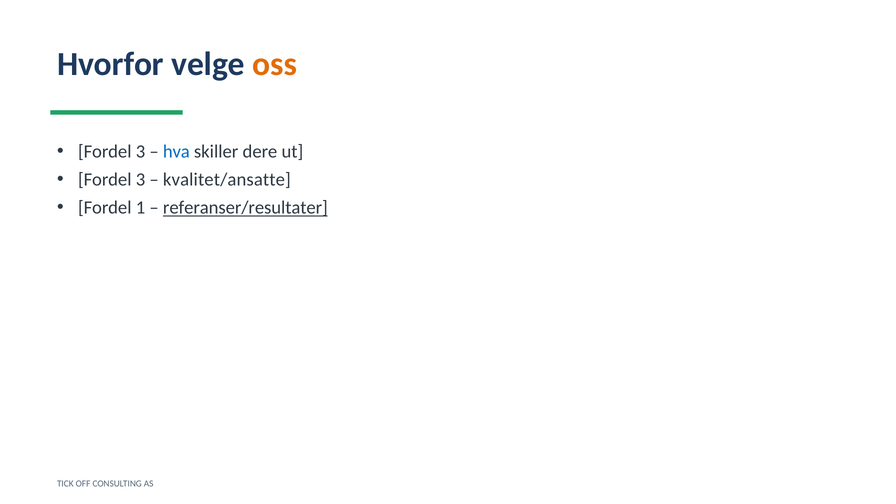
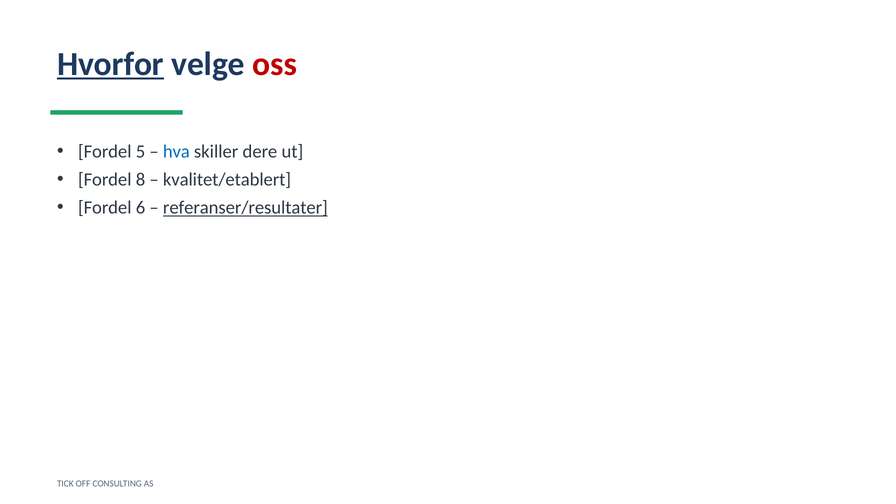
Hvorfor underline: none -> present
oss colour: orange -> red
3 at (141, 152): 3 -> 5
3 at (141, 180): 3 -> 8
kvalitet/ansatte: kvalitet/ansatte -> kvalitet/etablert
1: 1 -> 6
